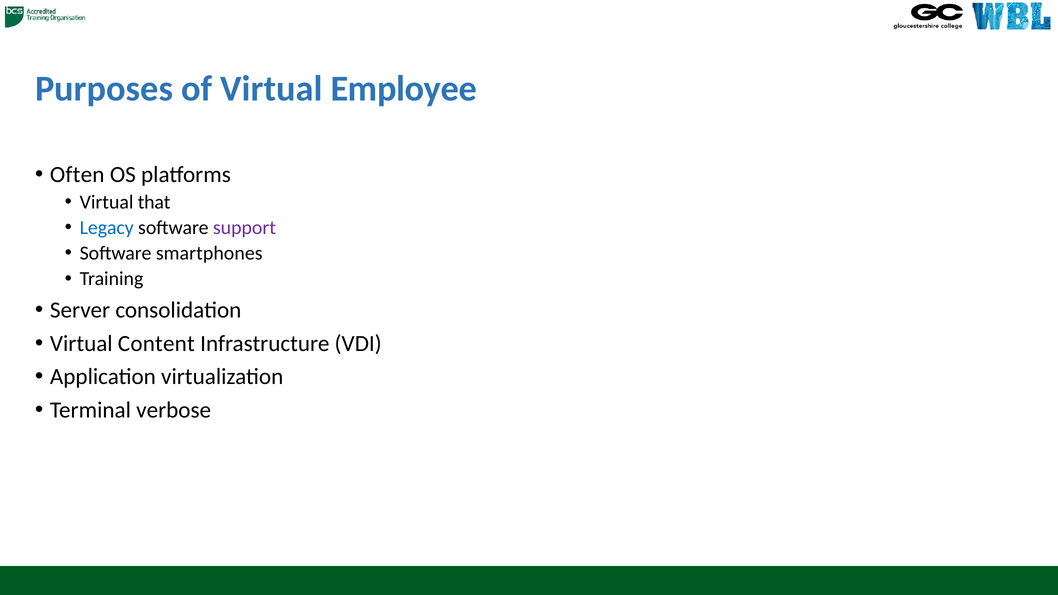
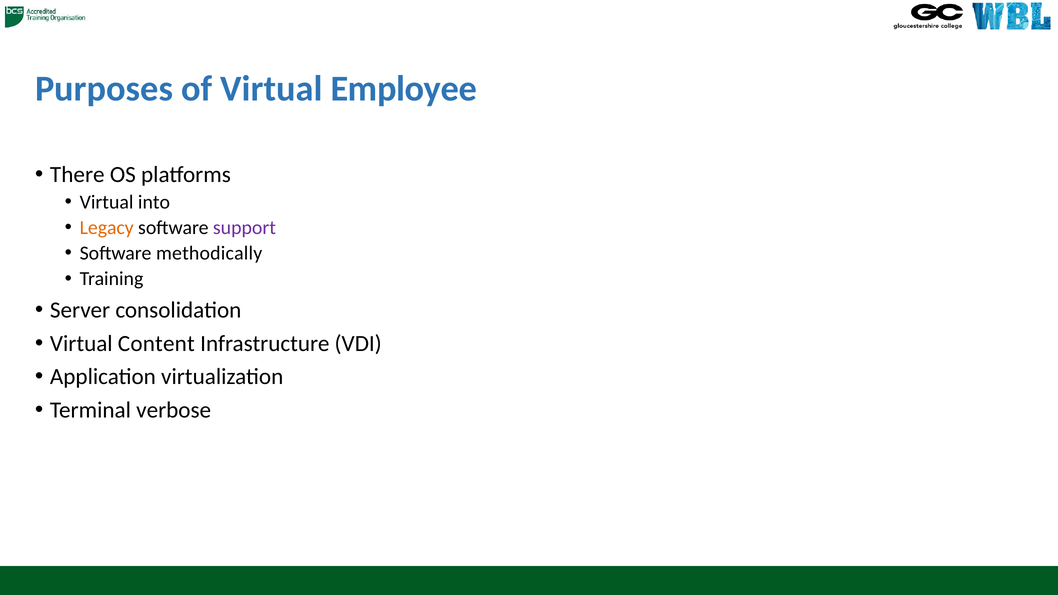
Often: Often -> There
that: that -> into
Legacy colour: blue -> orange
smartphones: smartphones -> methodically
